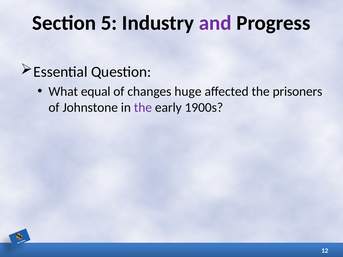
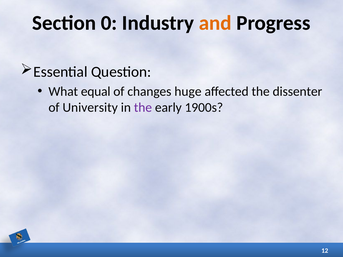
5: 5 -> 0
and colour: purple -> orange
prisoners: prisoners -> dissenter
Johnstone: Johnstone -> University
